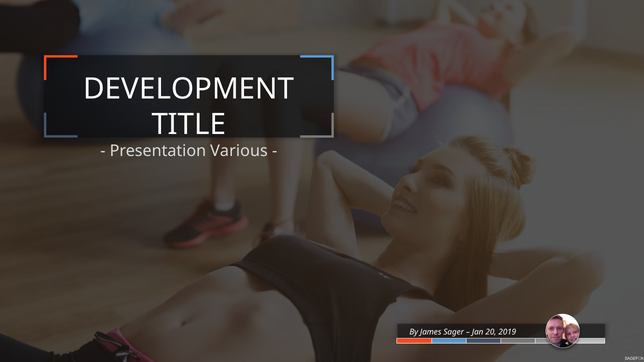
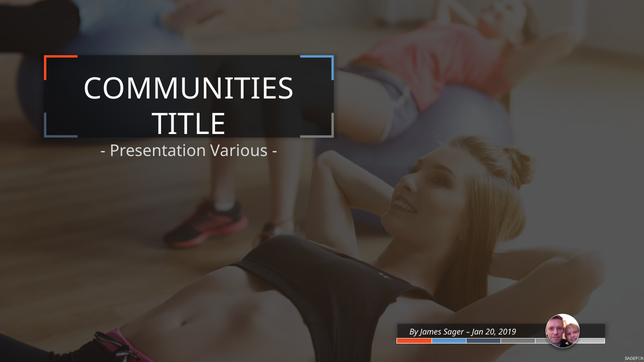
DEVELOPMENT: DEVELOPMENT -> COMMUNITIES
